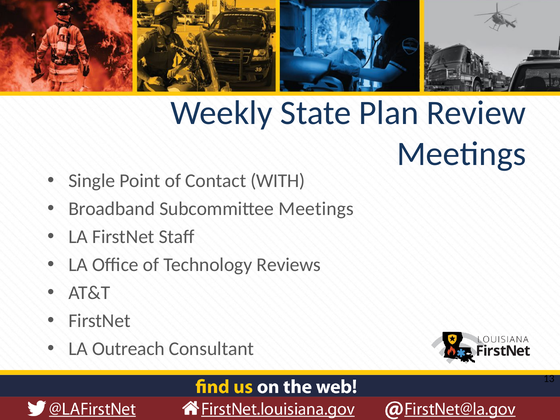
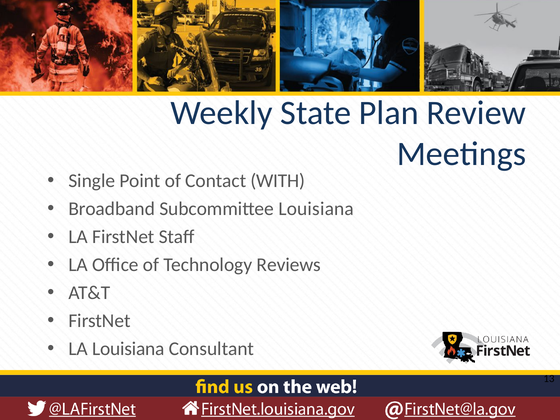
Subcommittee Meetings: Meetings -> Louisiana
LA Outreach: Outreach -> Louisiana
